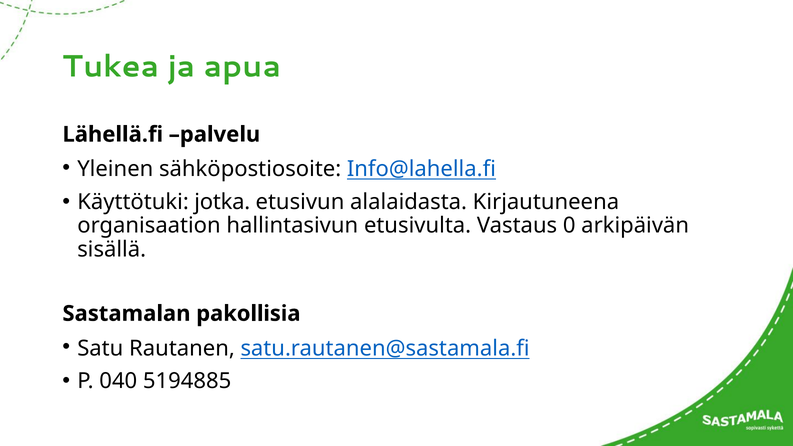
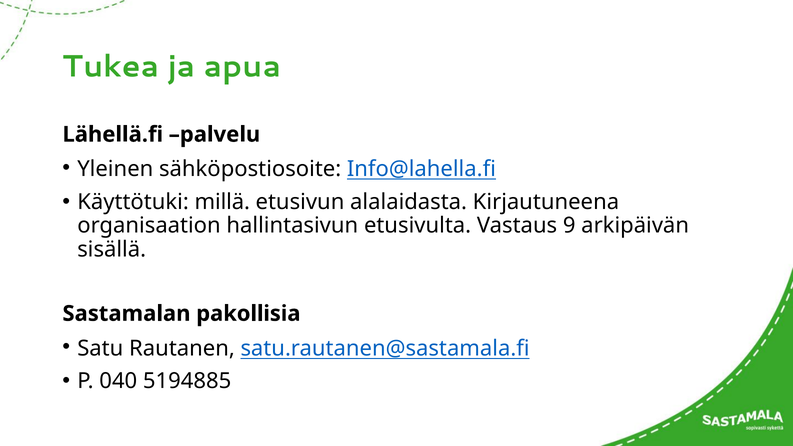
jotka: jotka -> millä
0: 0 -> 9
